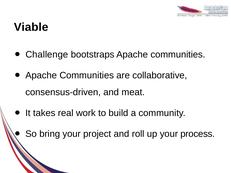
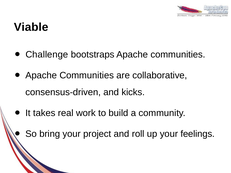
meat: meat -> kicks
process: process -> feelings
